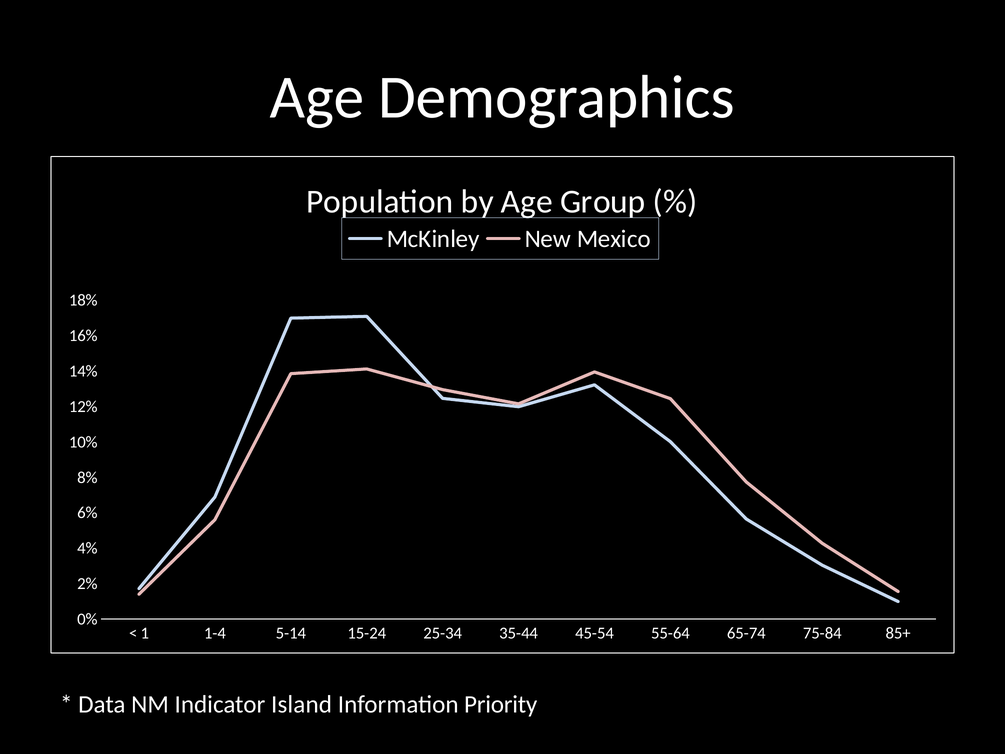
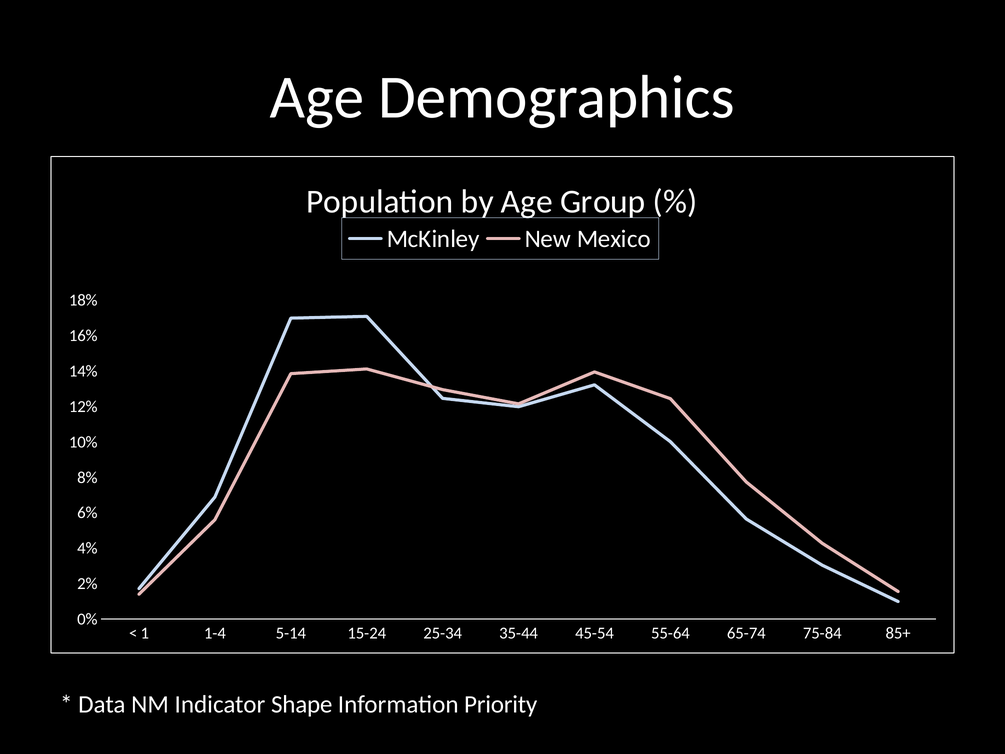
Island: Island -> Shape
